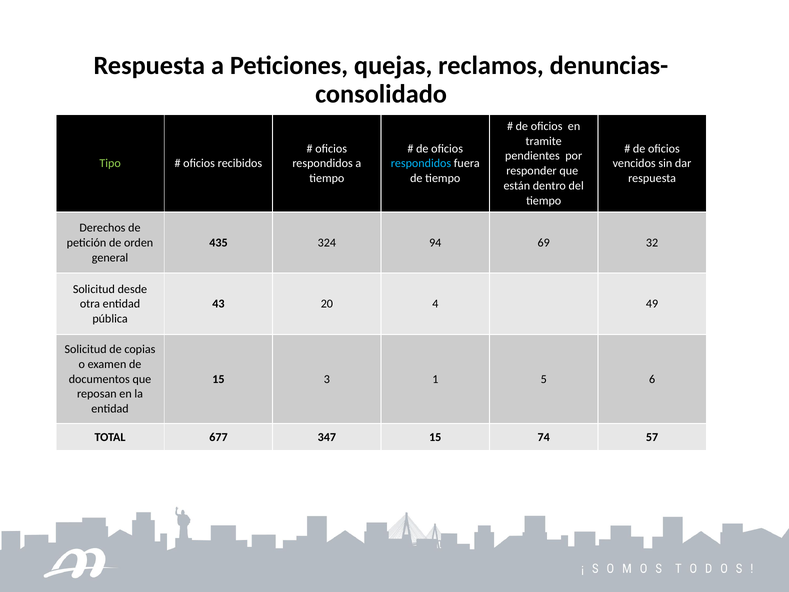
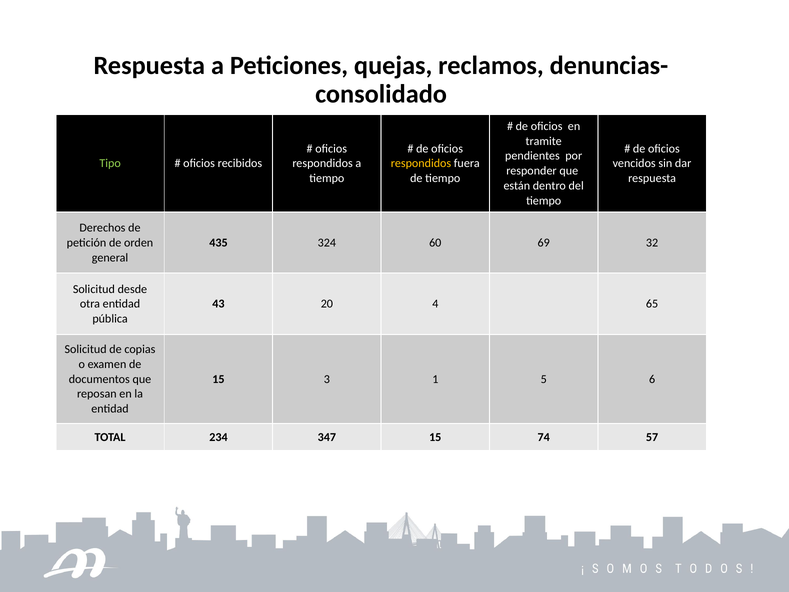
respondidos at (421, 163) colour: light blue -> yellow
94: 94 -> 60
49: 49 -> 65
677: 677 -> 234
